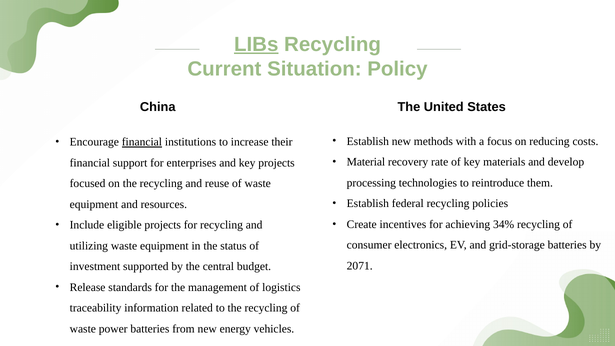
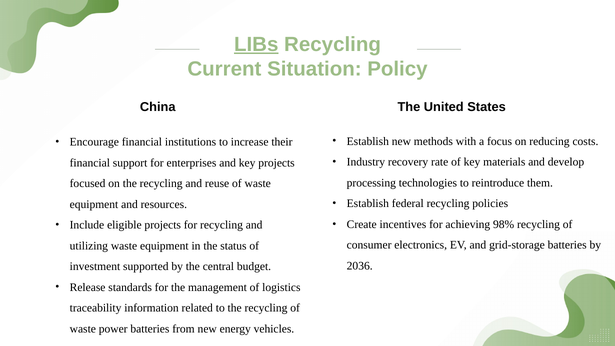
financial at (142, 142) underline: present -> none
Material: Material -> Industry
34%: 34% -> 98%
2071: 2071 -> 2036
